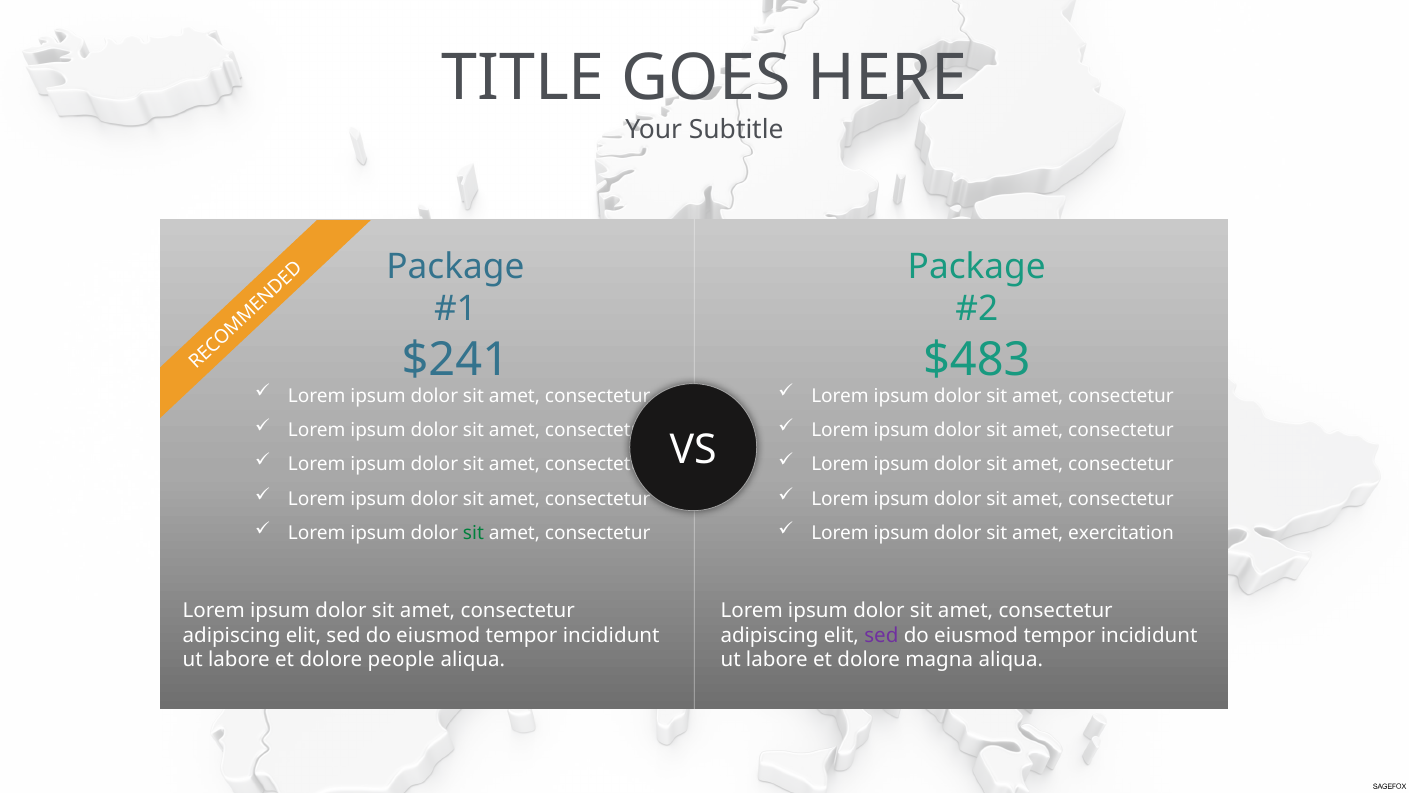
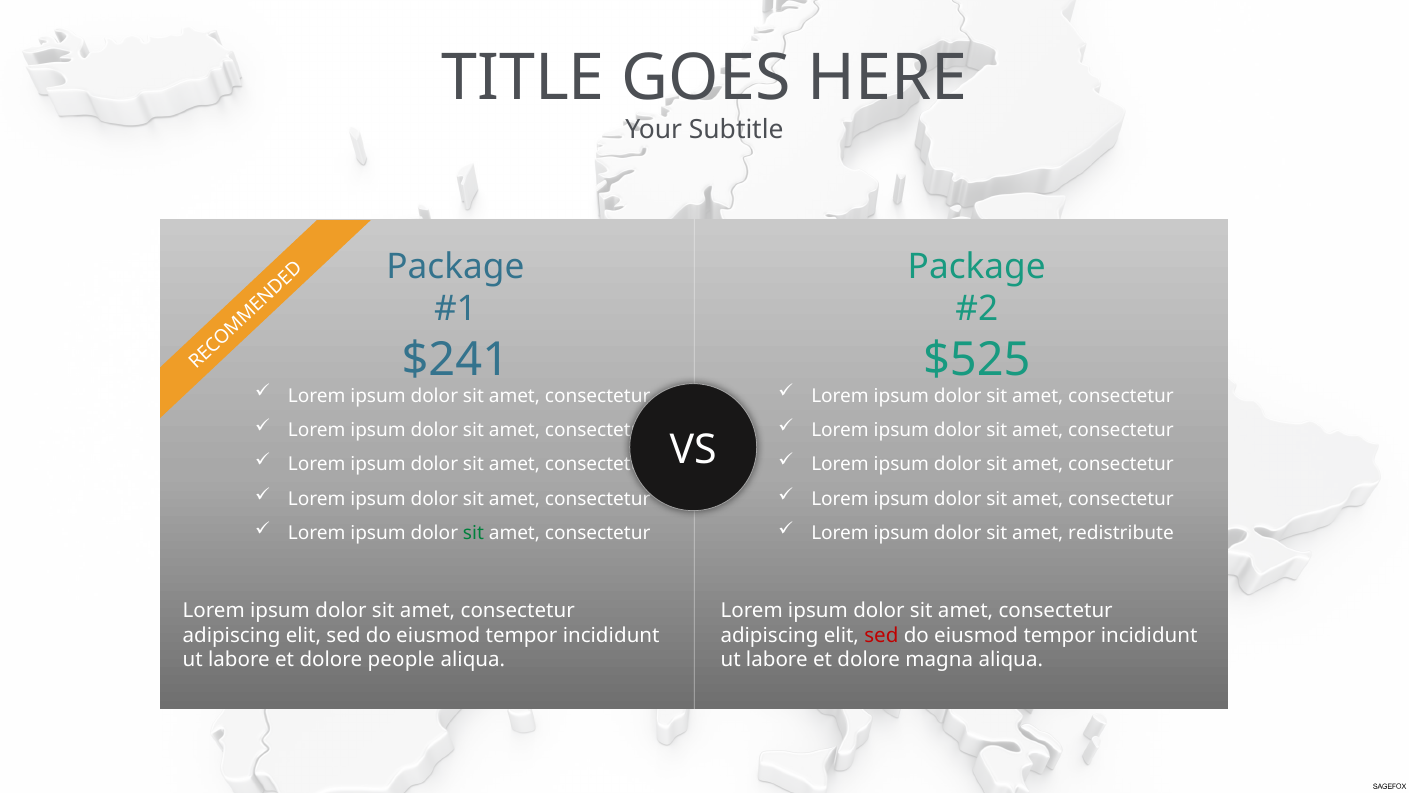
$483: $483 -> $525
exercitation: exercitation -> redistribute
sed at (881, 635) colour: purple -> red
